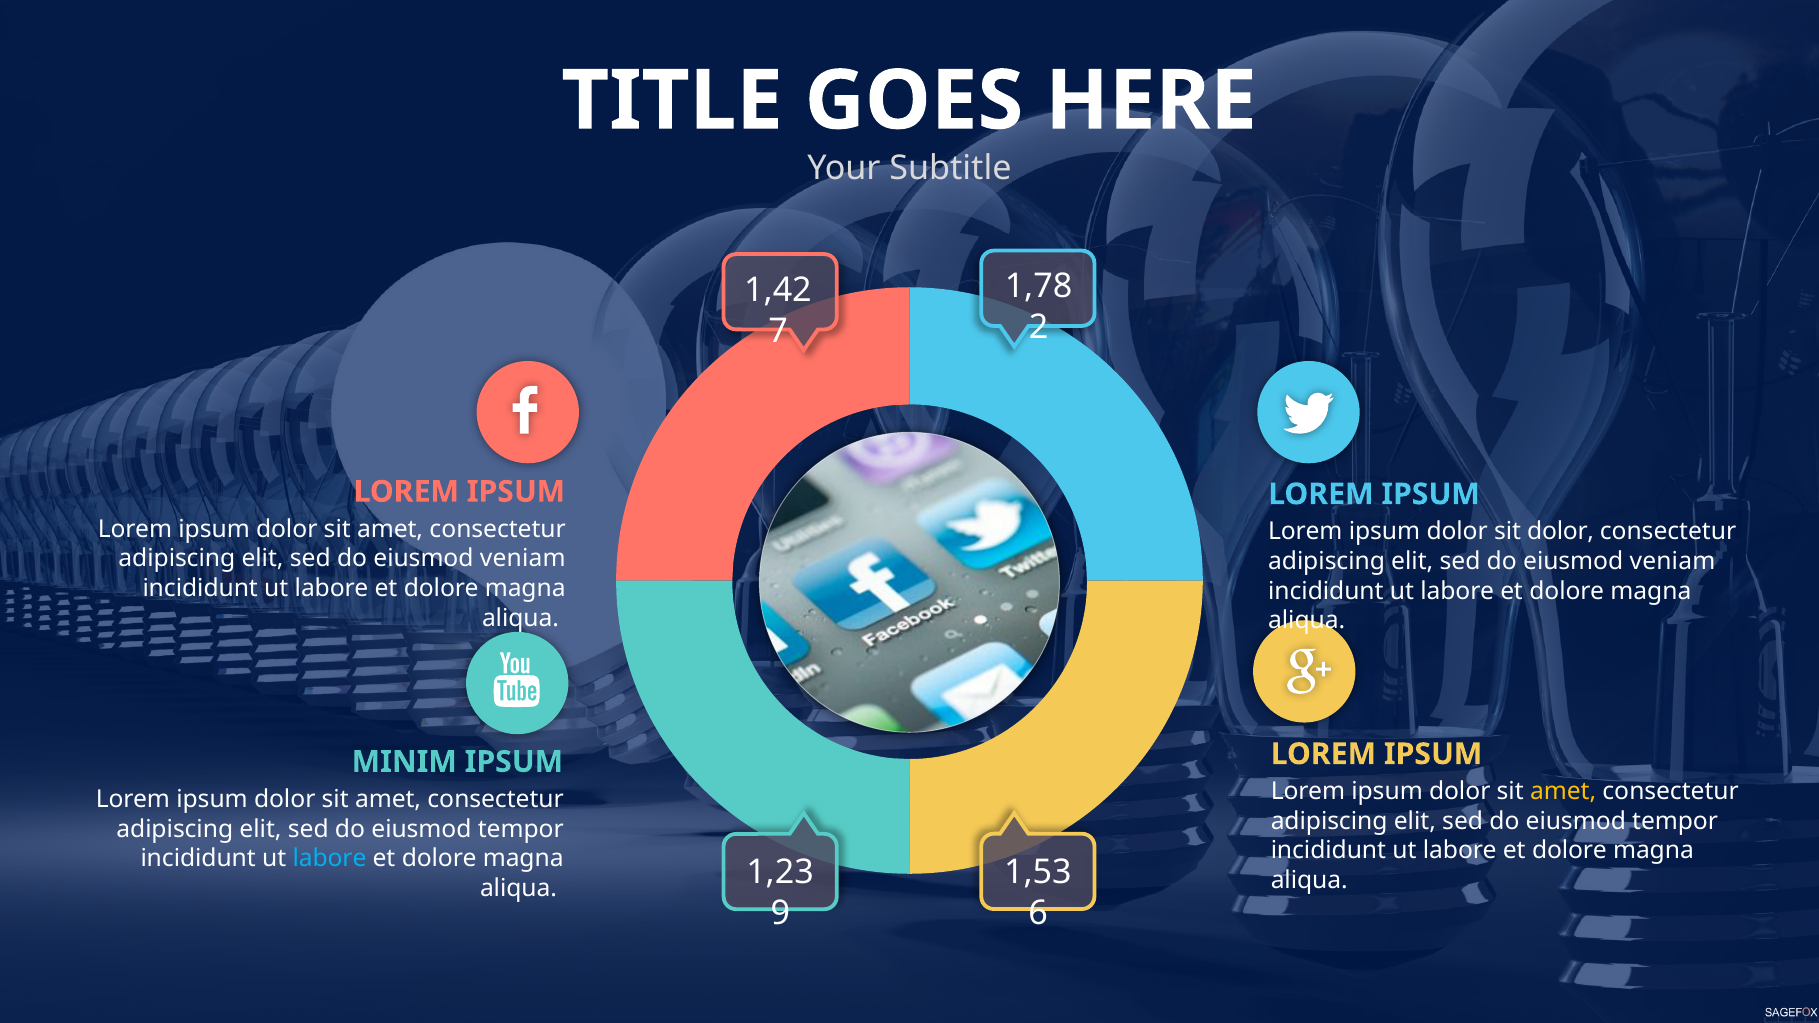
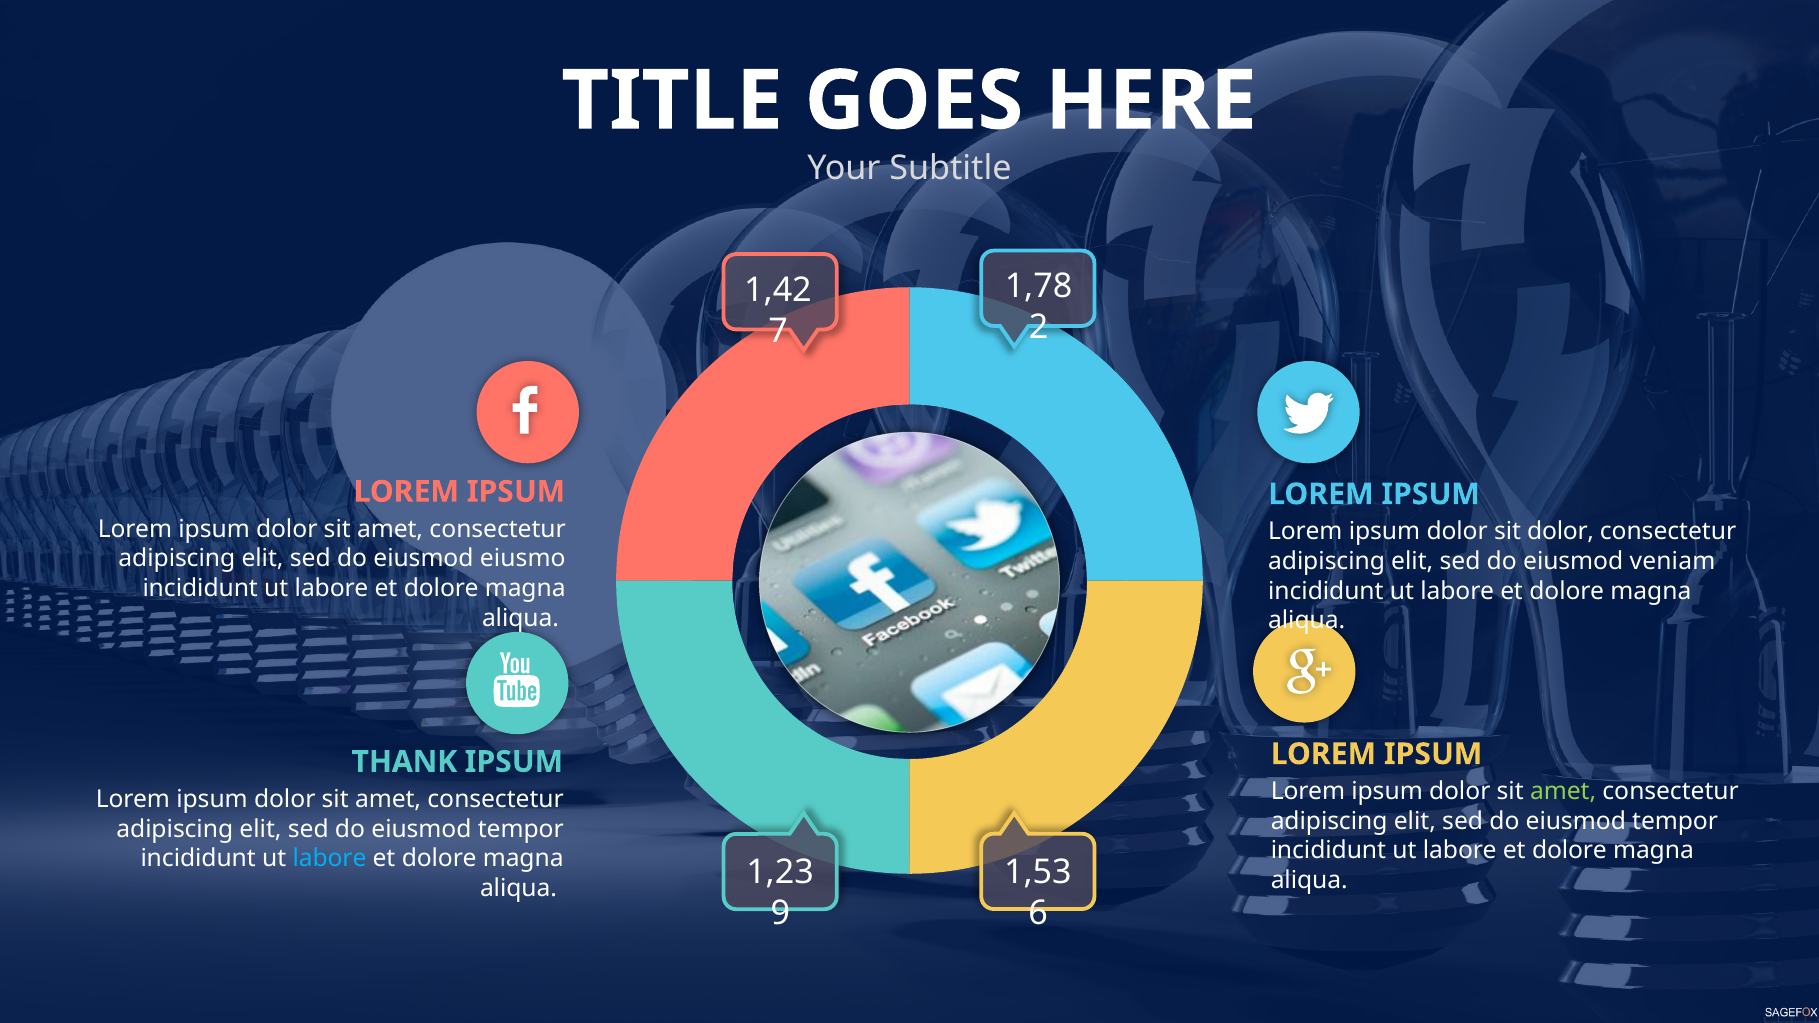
veniam at (523, 559): veniam -> eiusmo
MINIM: MINIM -> THANK
amet at (1563, 792) colour: yellow -> light green
